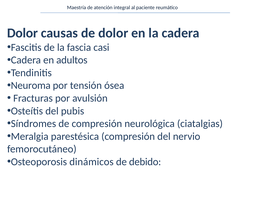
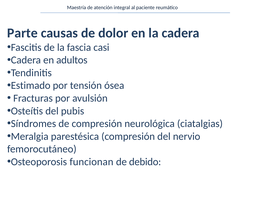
Dolor at (23, 33): Dolor -> Parte
Neuroma: Neuroma -> Estimado
dinámicos: dinámicos -> funcionan
